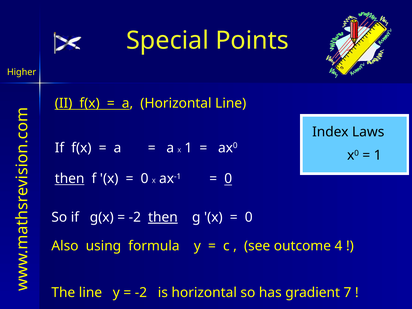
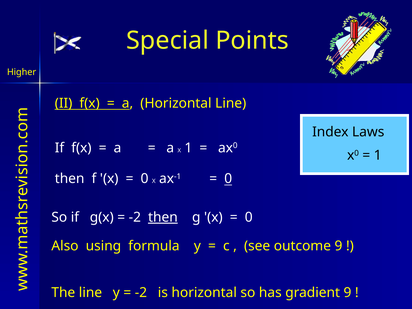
then at (70, 179) underline: present -> none
outcome 4: 4 -> 9
gradient 7: 7 -> 9
